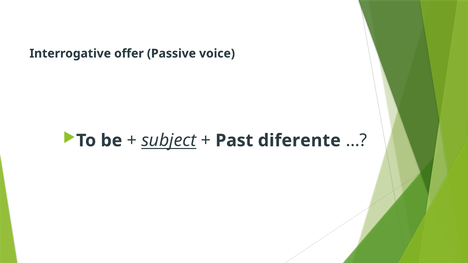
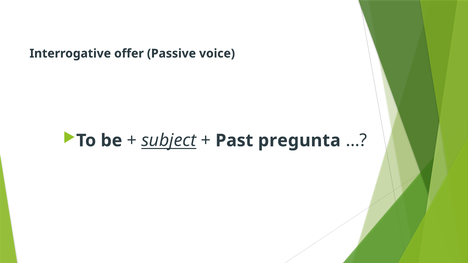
diferente: diferente -> pregunta
